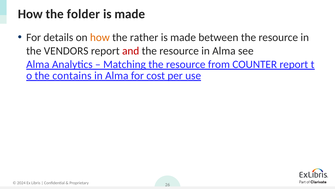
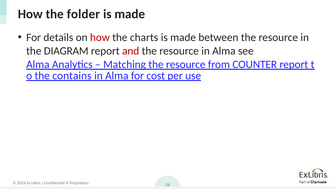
how at (100, 37) colour: orange -> red
rather: rather -> charts
VENDORS: VENDORS -> DIAGRAM
